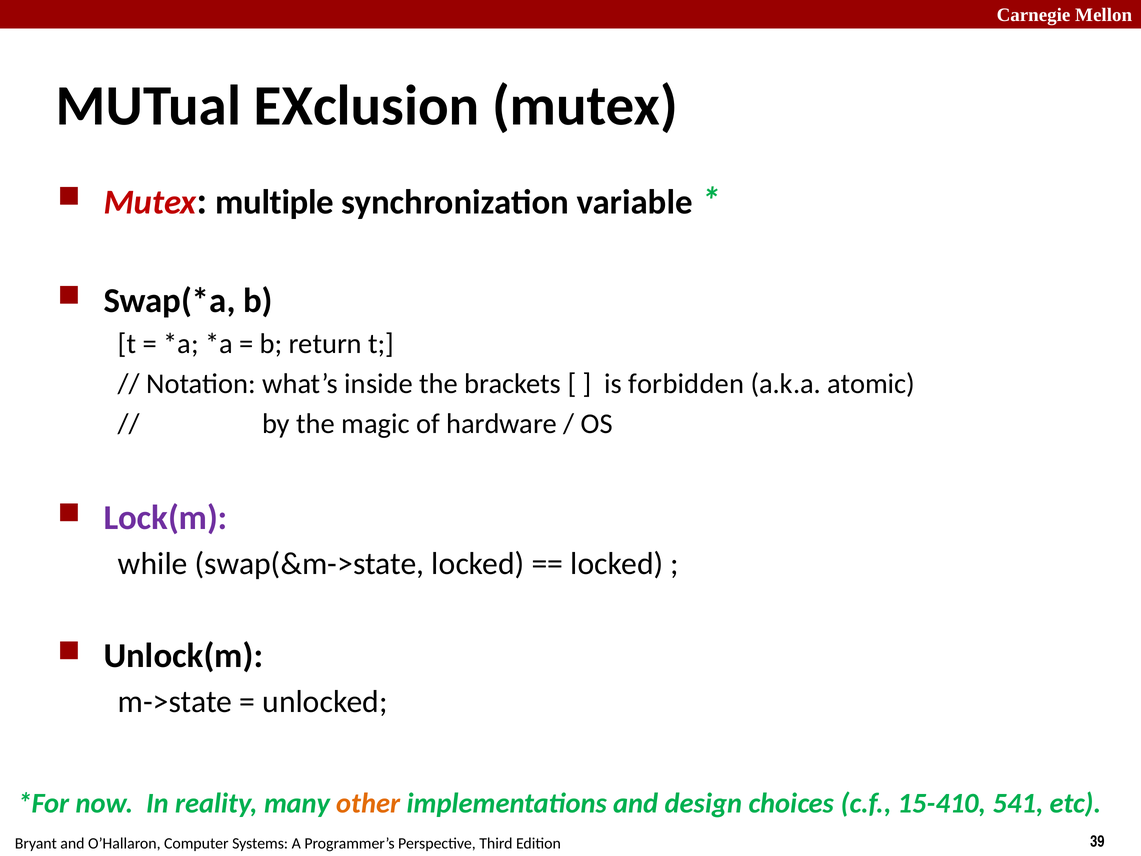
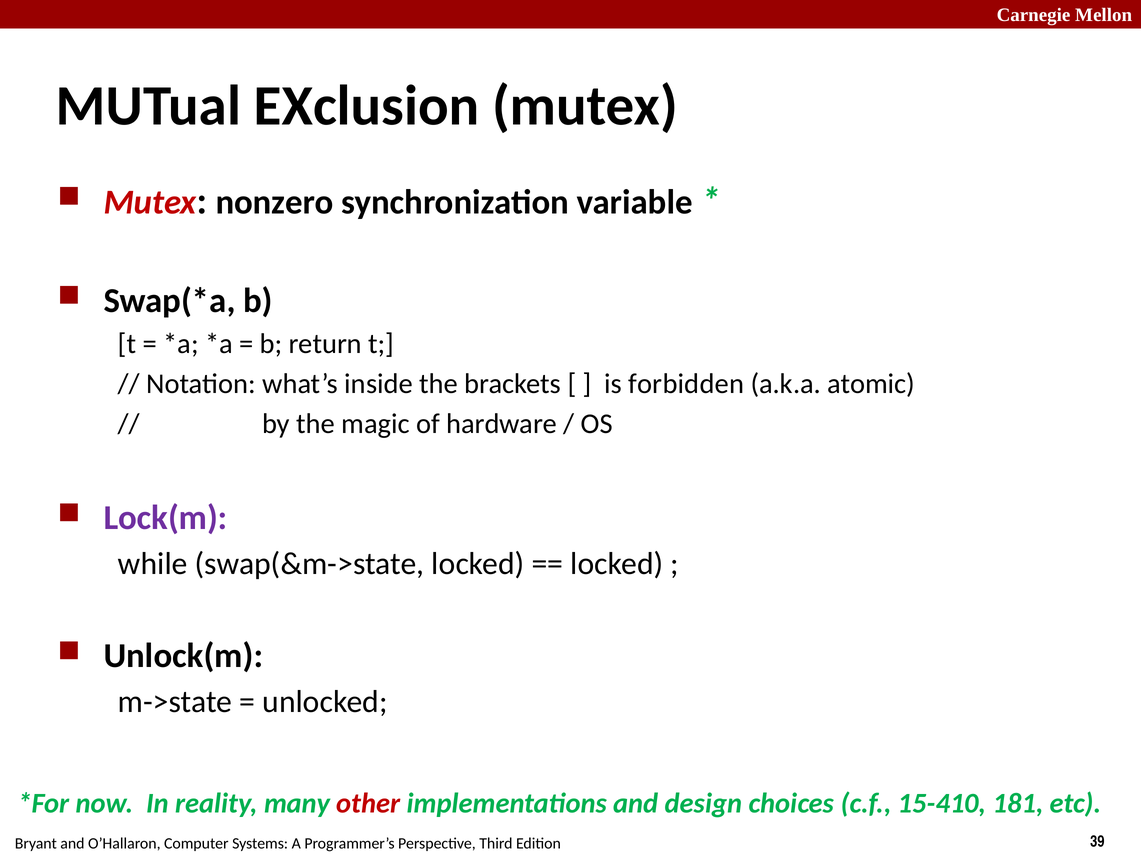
multiple: multiple -> nonzero
other colour: orange -> red
541: 541 -> 181
